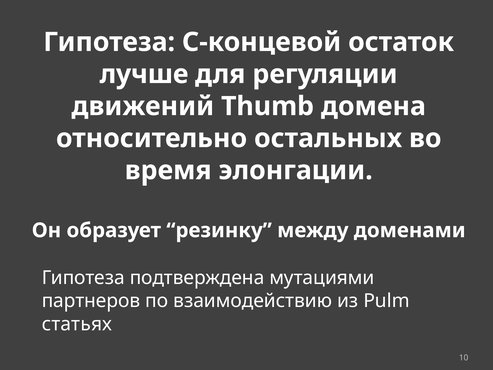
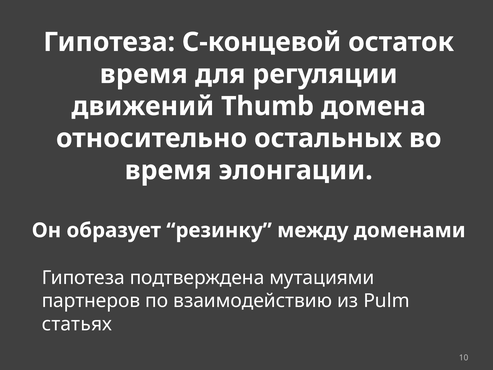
лучше at (144, 74): лучше -> время
